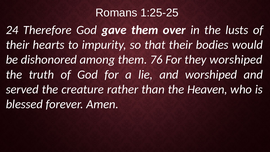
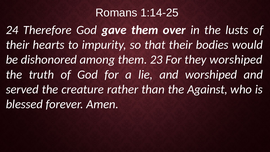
1:25-25: 1:25-25 -> 1:14-25
76: 76 -> 23
Heaven: Heaven -> Against
